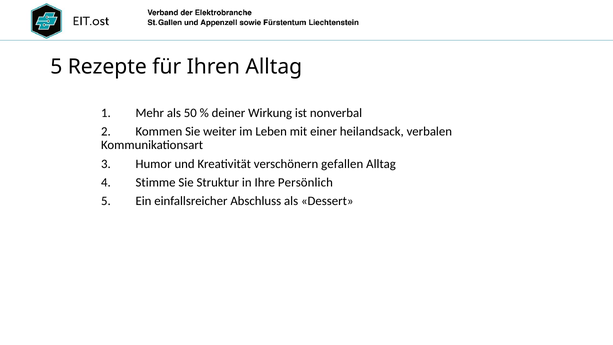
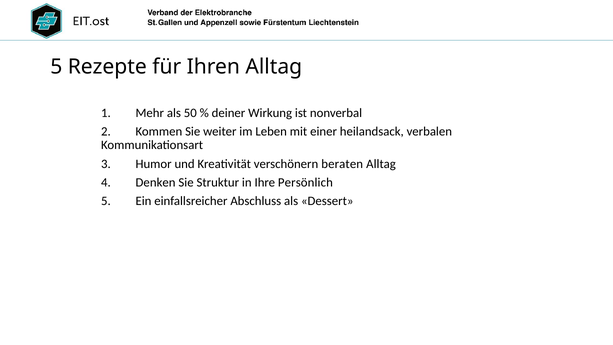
gefallen: gefallen -> beraten
Stimme: Stimme -> Denken
